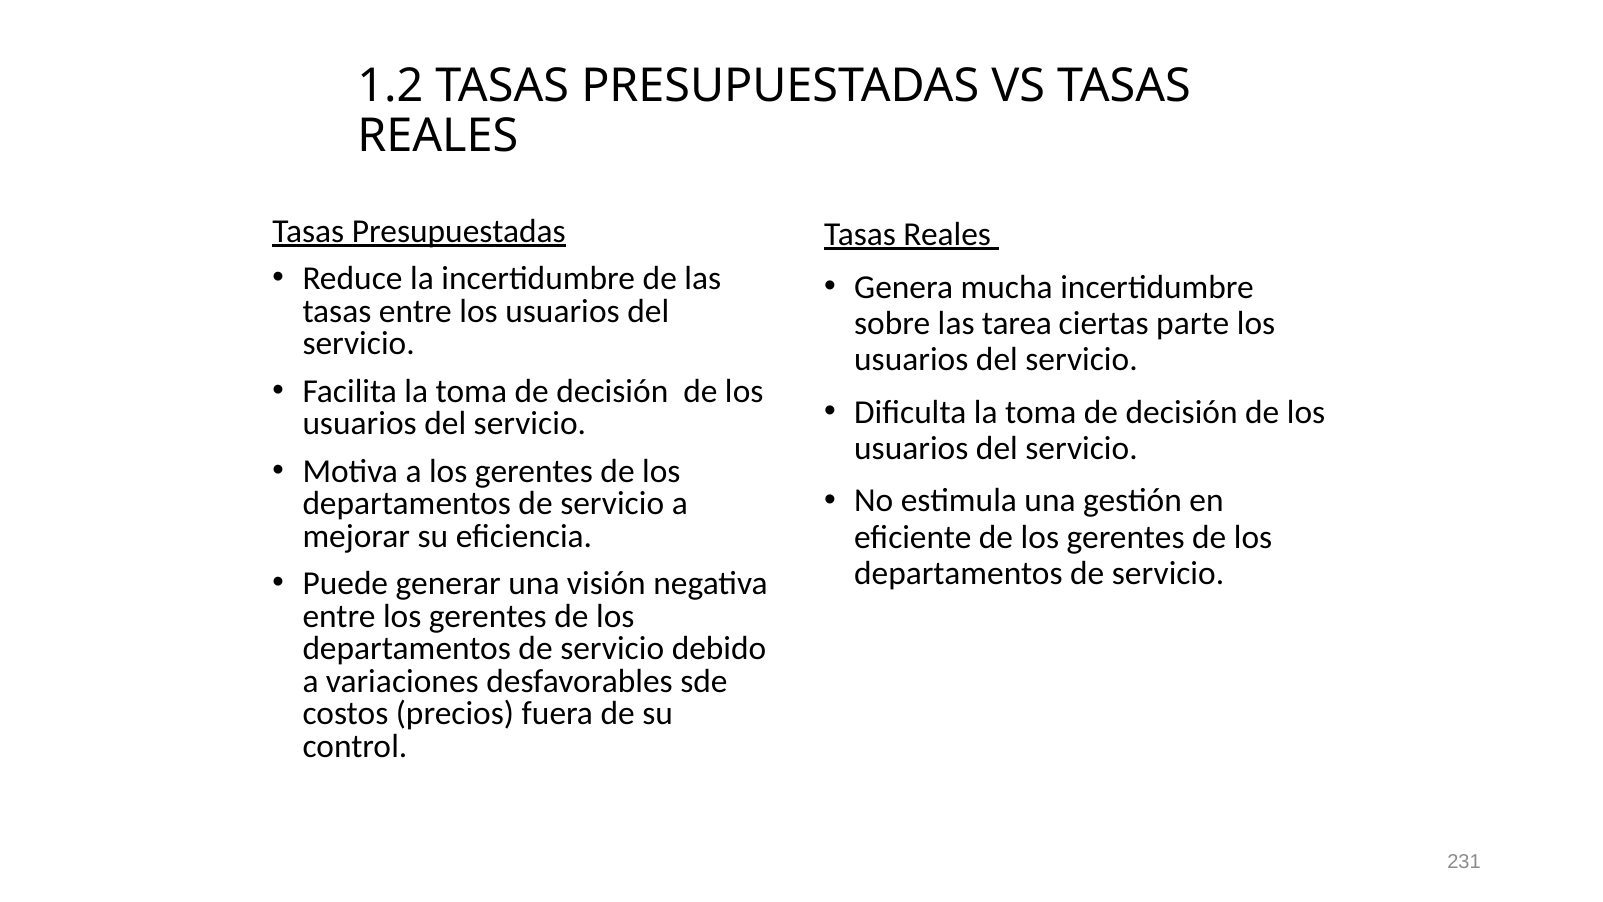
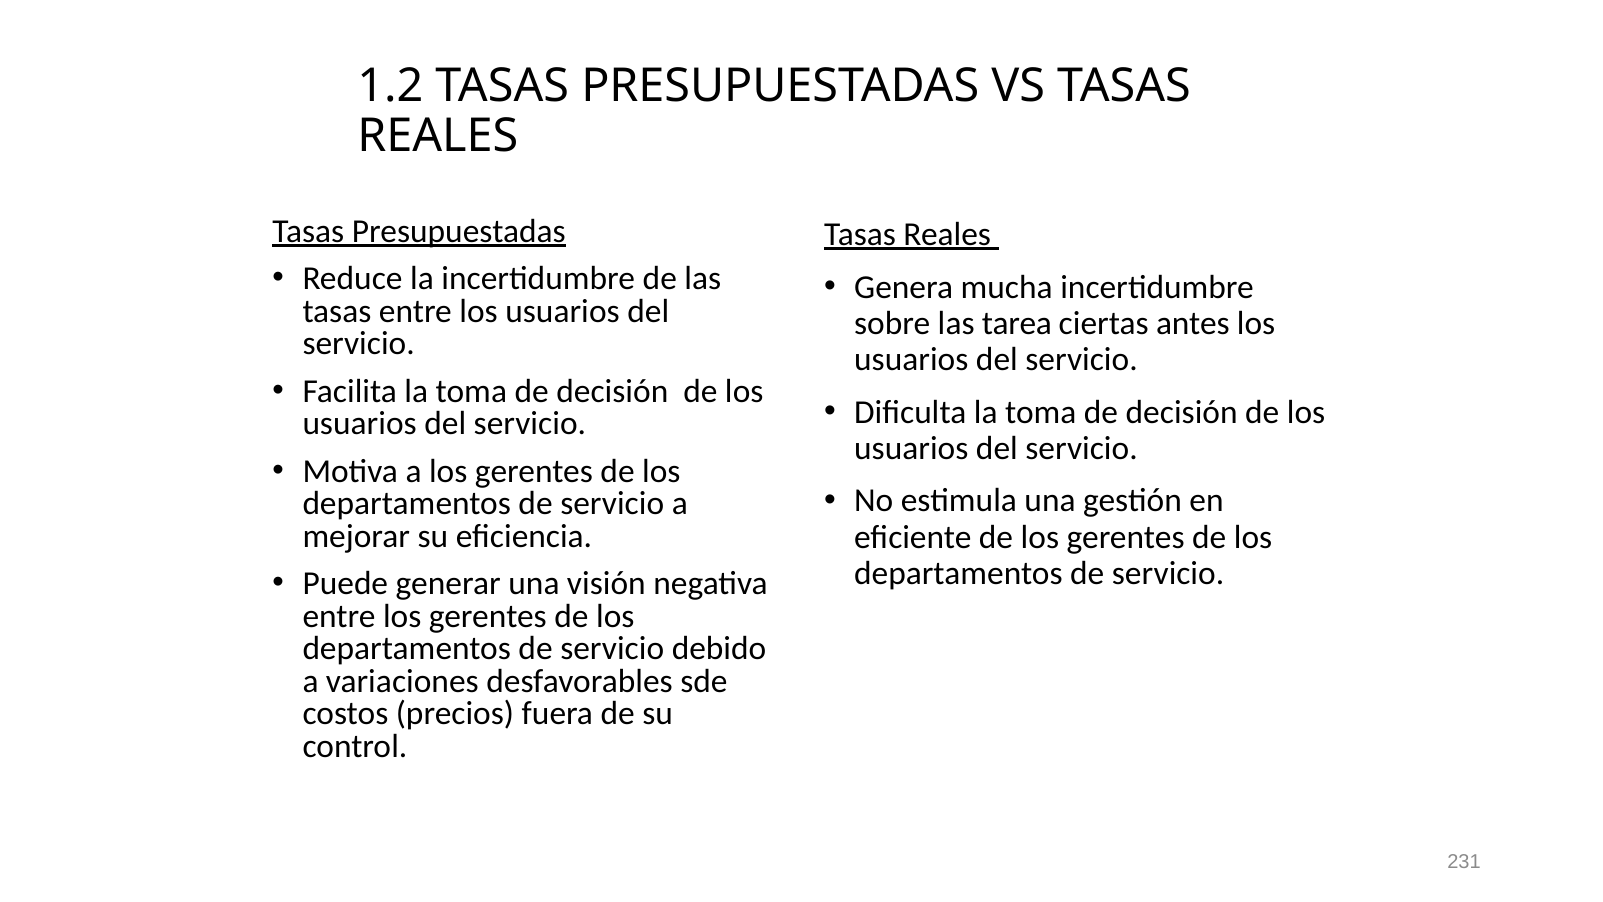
parte: parte -> antes
